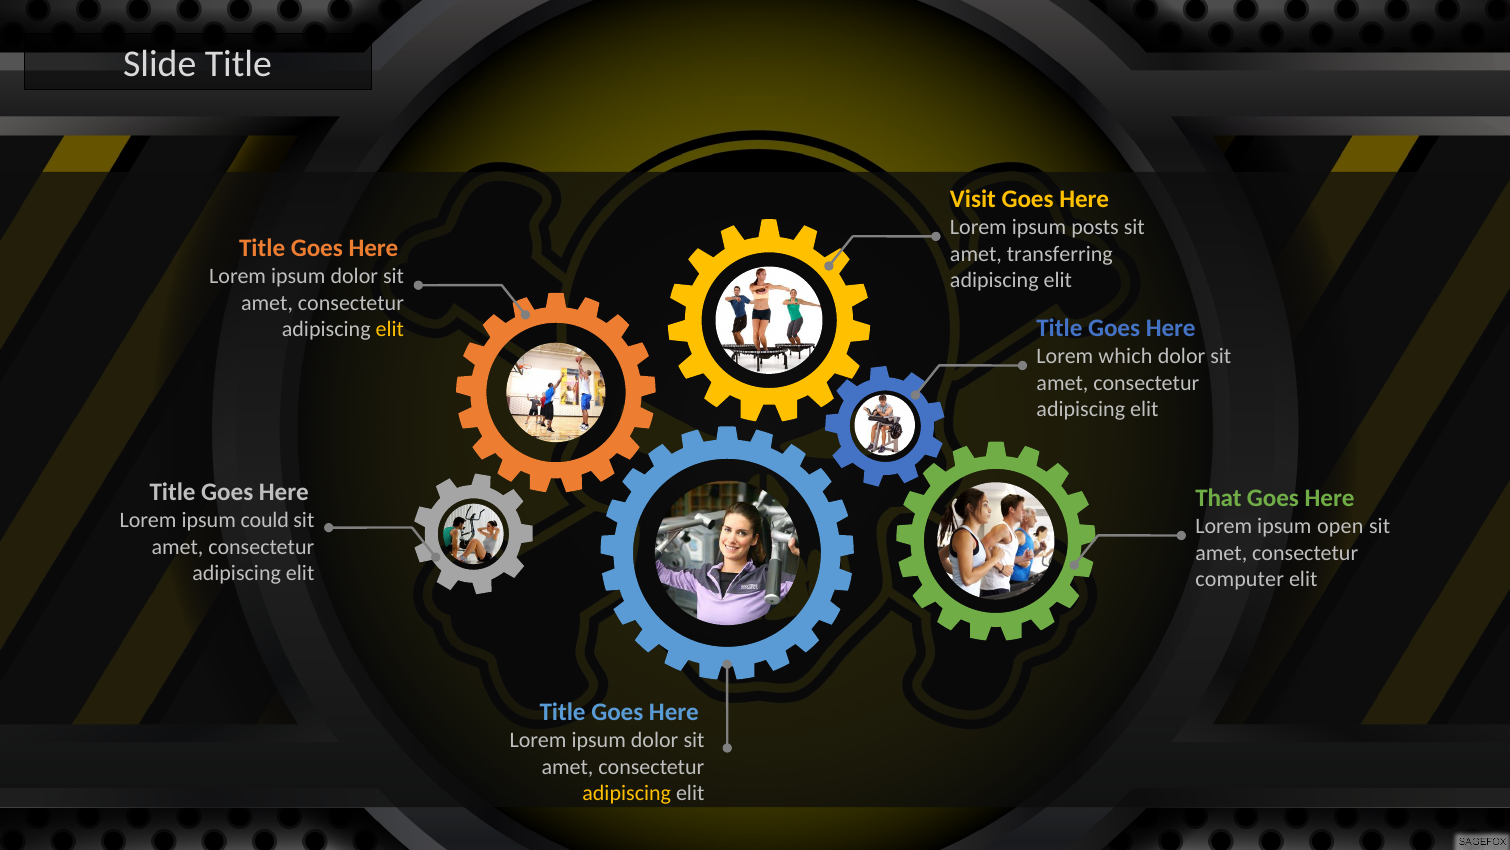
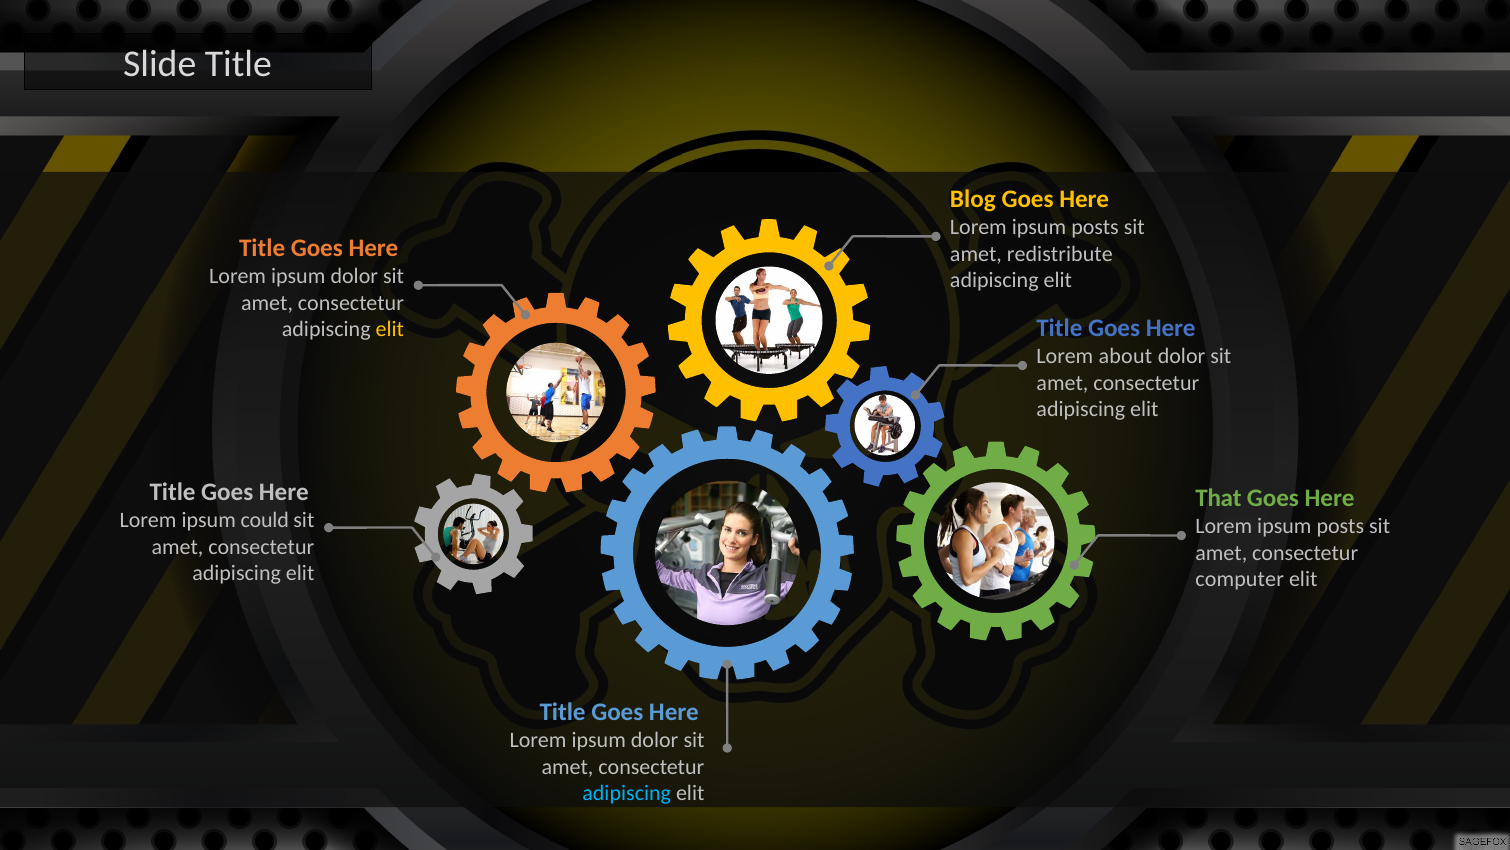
Visit: Visit -> Blog
transferring: transferring -> redistribute
which: which -> about
open at (1340, 526): open -> posts
adipiscing at (627, 793) colour: yellow -> light blue
